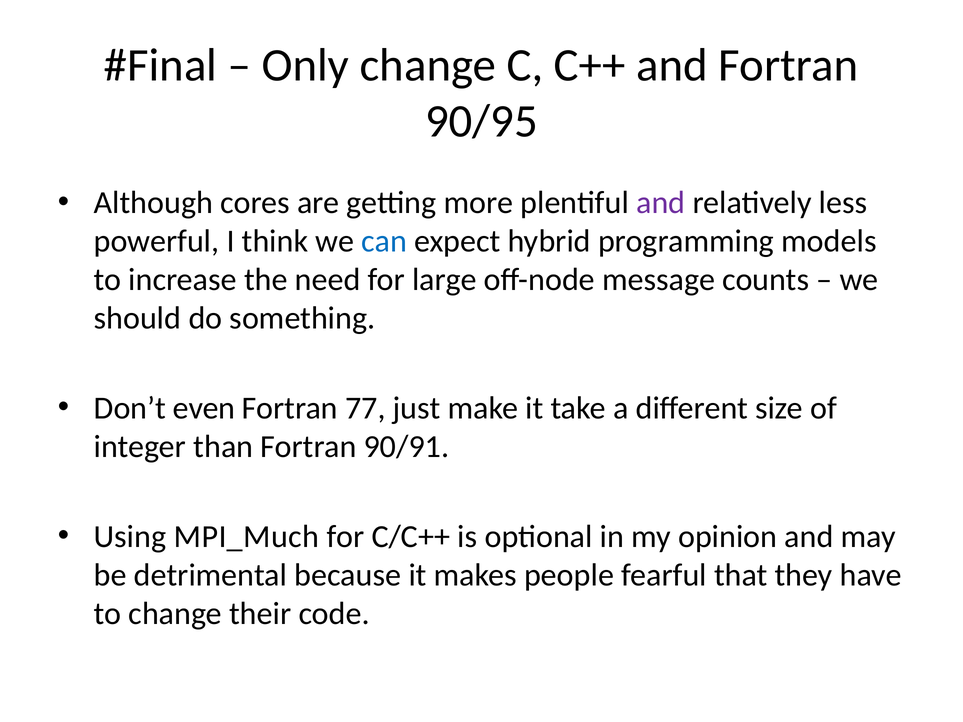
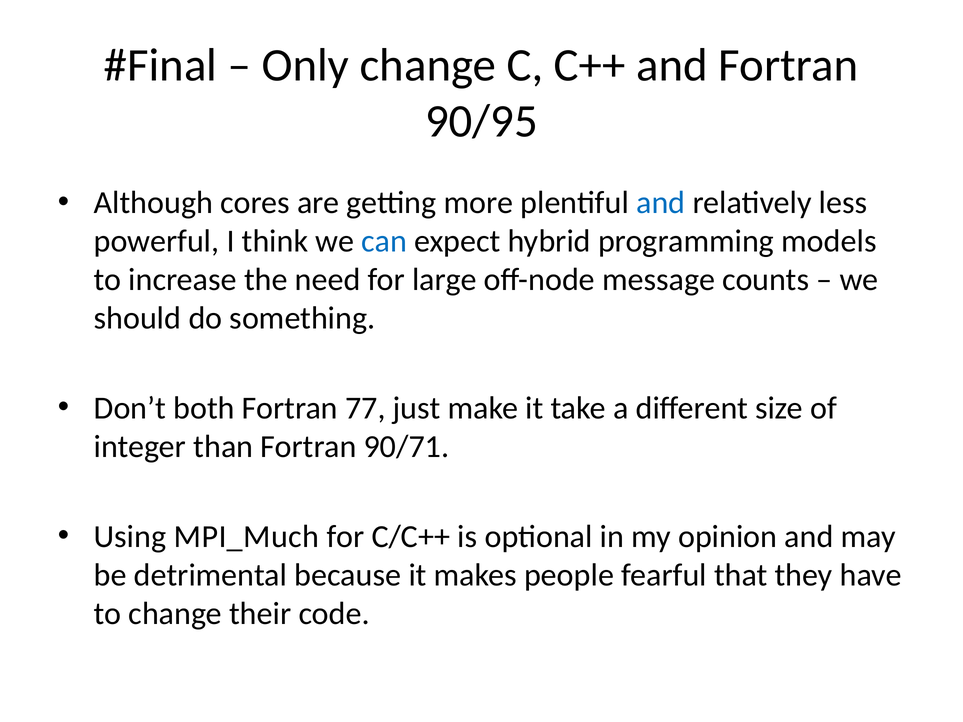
and at (661, 203) colour: purple -> blue
even: even -> both
90/91: 90/91 -> 90/71
